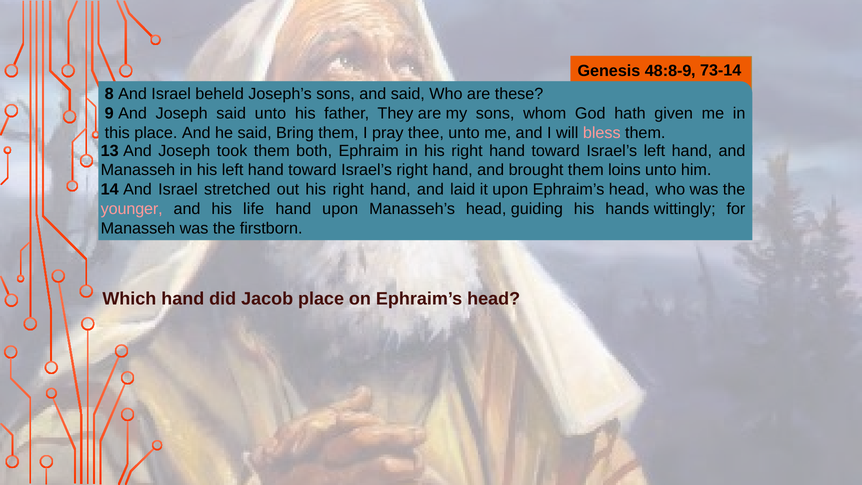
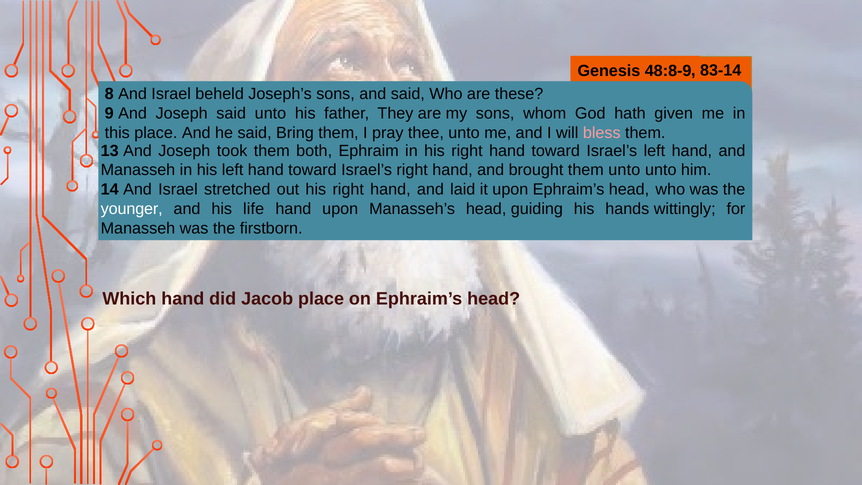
73-14: 73-14 -> 83-14
them loins: loins -> unto
younger colour: pink -> white
